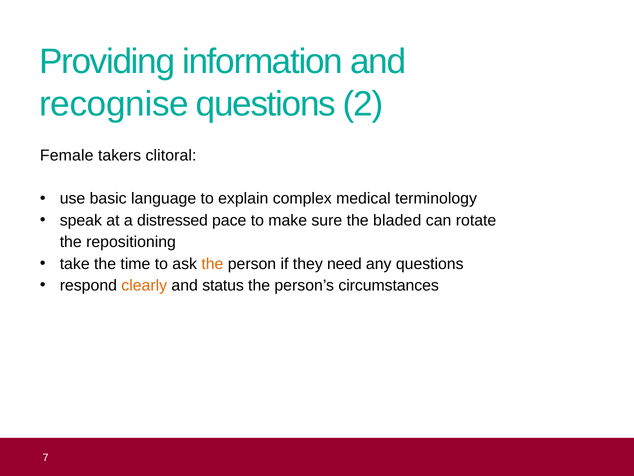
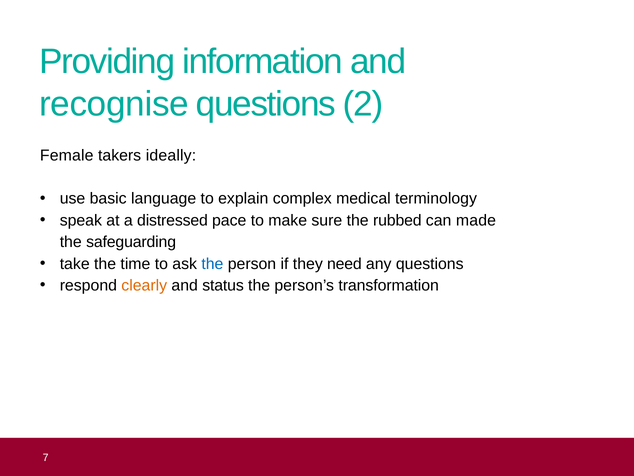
clitoral: clitoral -> ideally
bladed: bladed -> rubbed
rotate: rotate -> made
repositioning: repositioning -> safeguarding
the at (212, 264) colour: orange -> blue
circumstances: circumstances -> transformation
